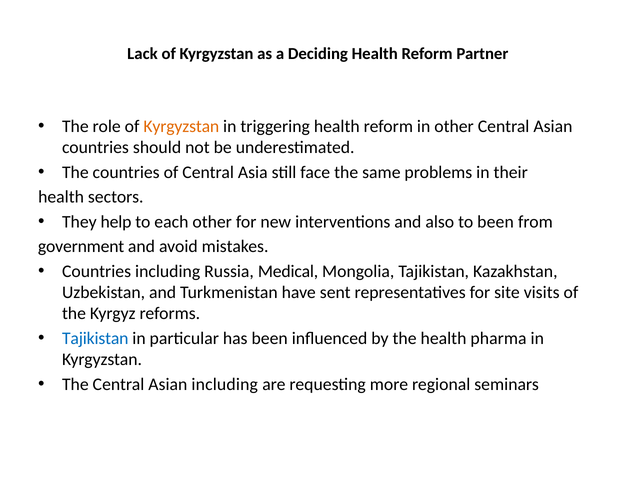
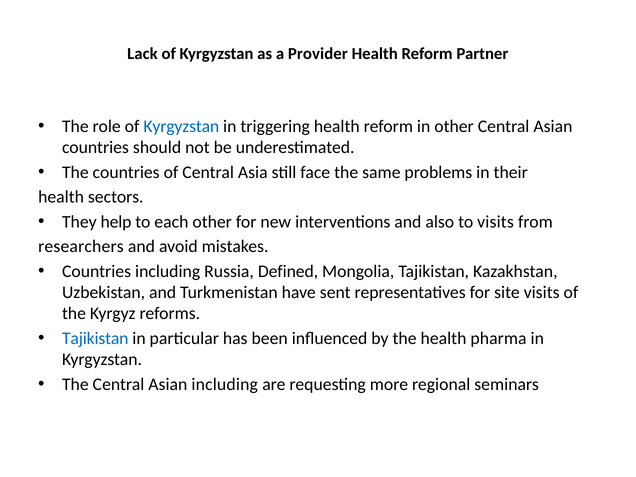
Deciding: Deciding -> Provider
Kyrgyzstan at (181, 126) colour: orange -> blue
to been: been -> visits
government: government -> researchers
Medical: Medical -> Defined
